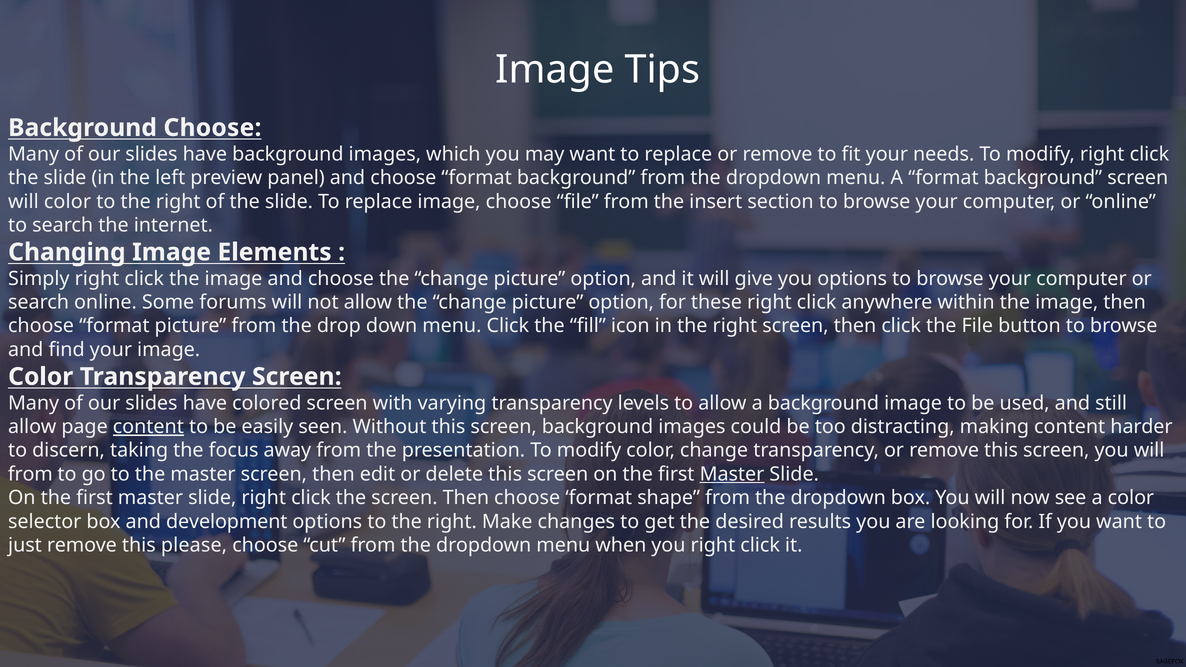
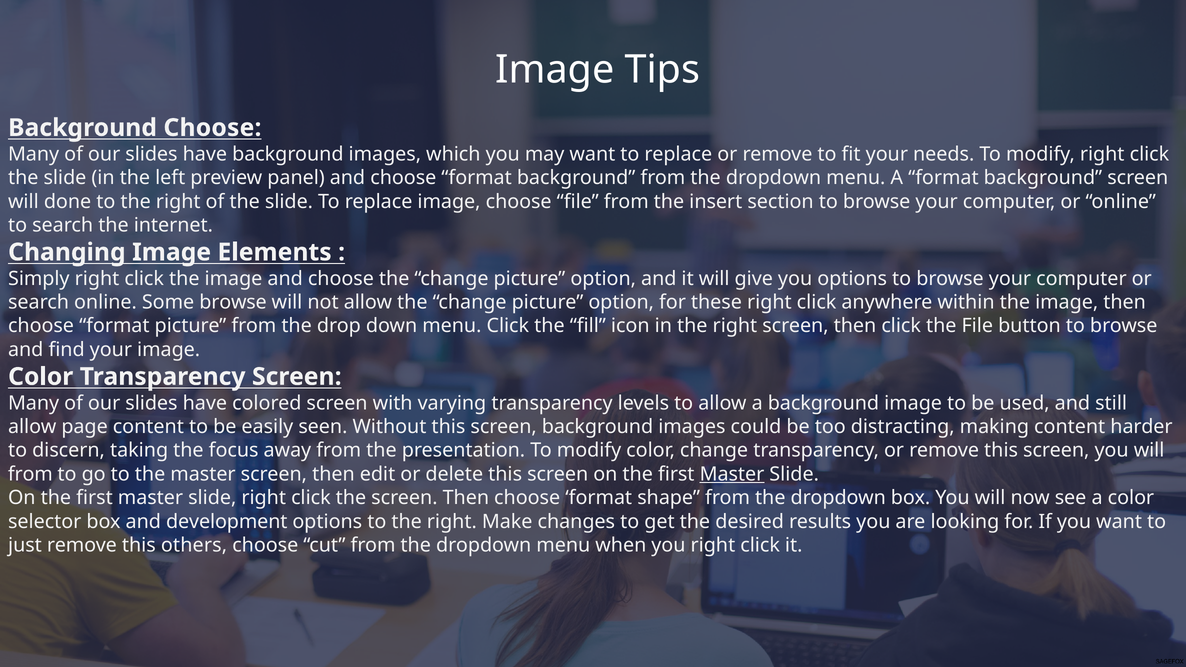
will color: color -> done
Some forums: forums -> browse
content at (148, 427) underline: present -> none
please: please -> others
